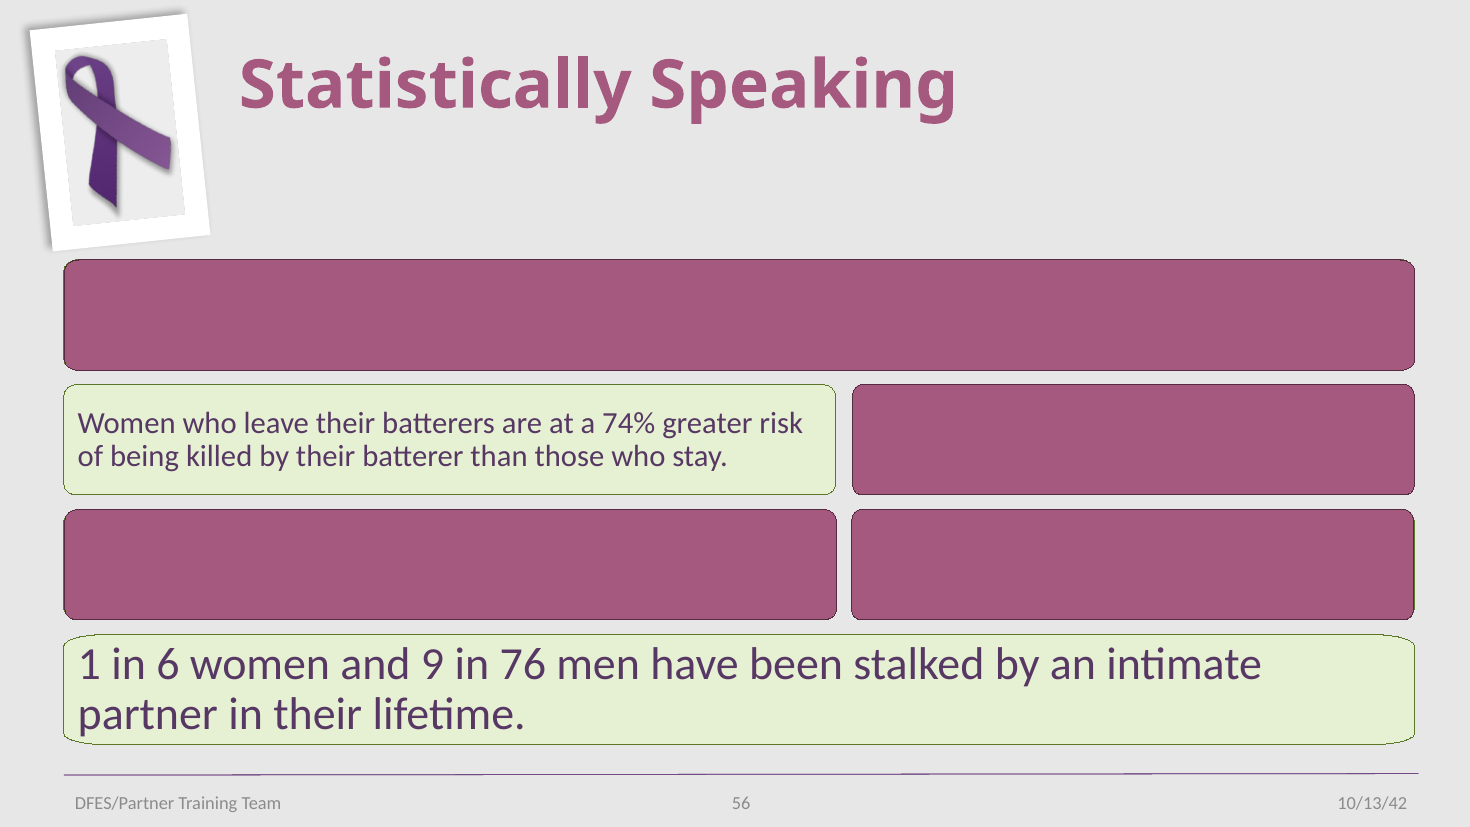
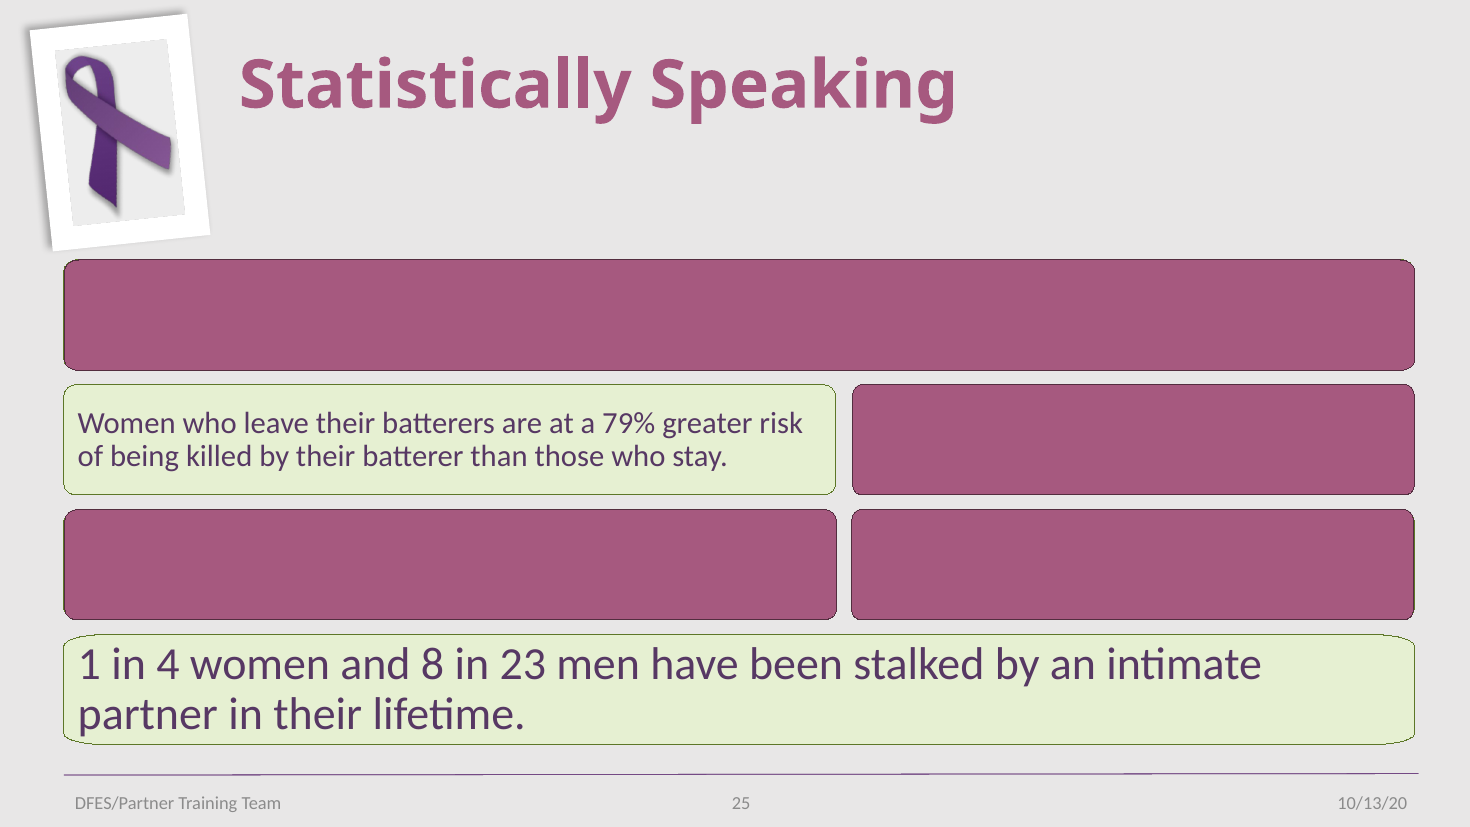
74%: 74% -> 79%
6: 6 -> 4
9: 9 -> 8
76: 76 -> 23
56: 56 -> 25
10/13/42: 10/13/42 -> 10/13/20
